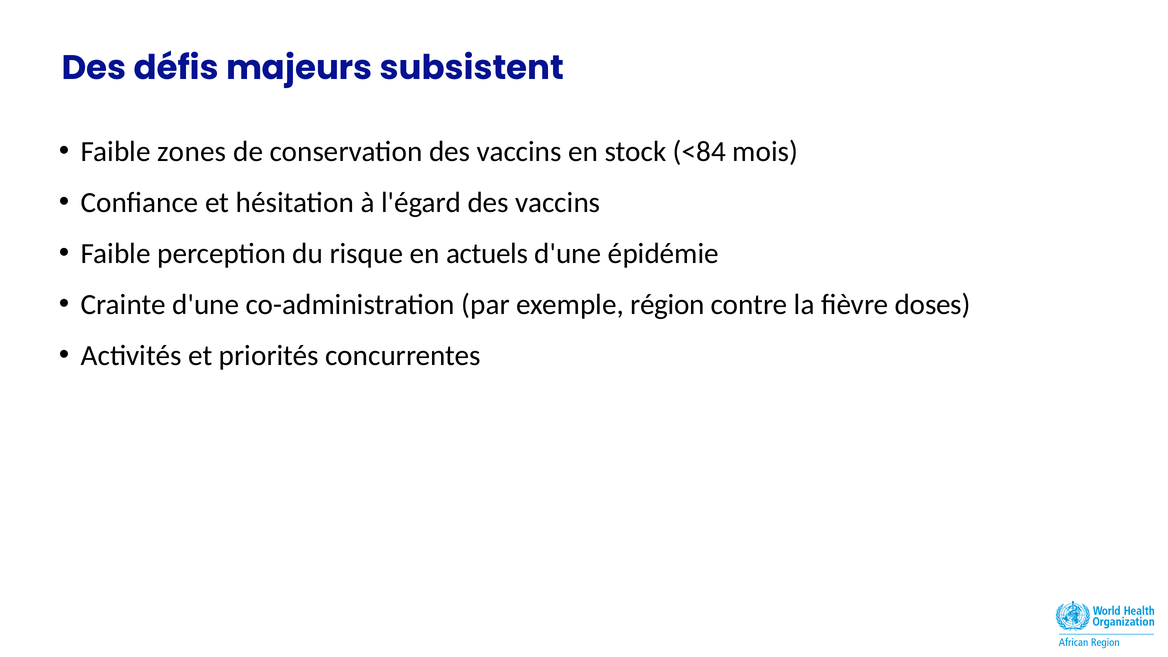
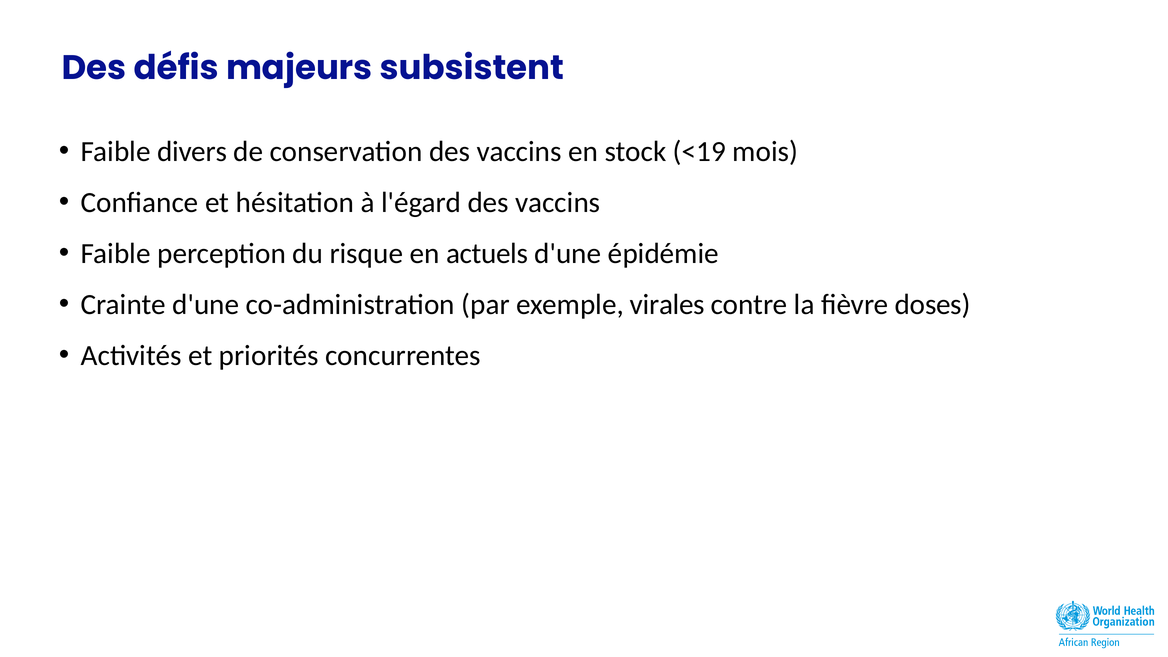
zones: zones -> divers
<84: <84 -> <19
région: région -> virales
